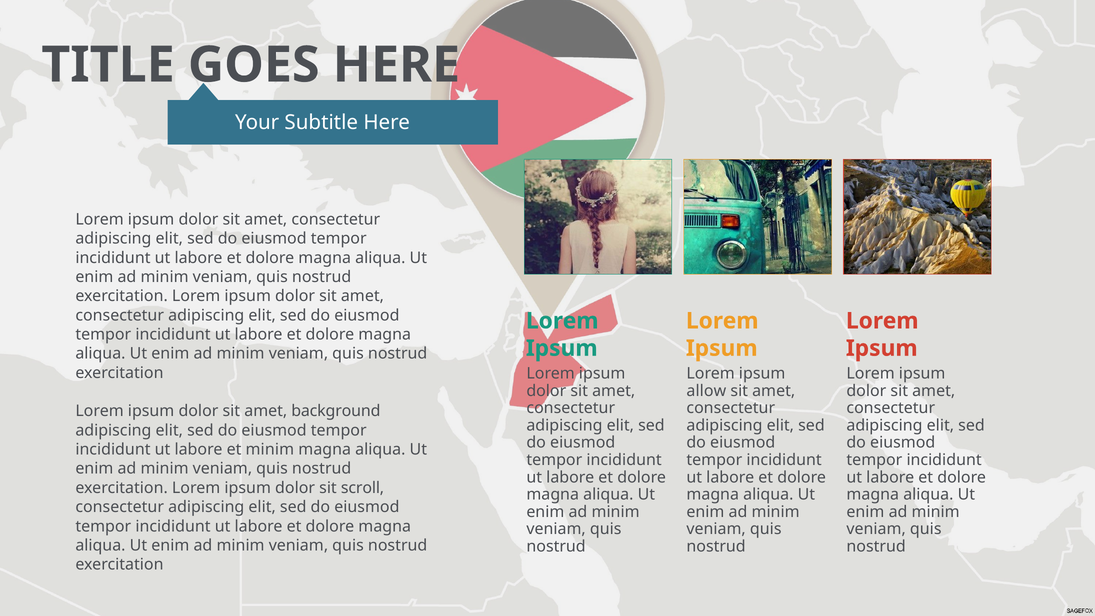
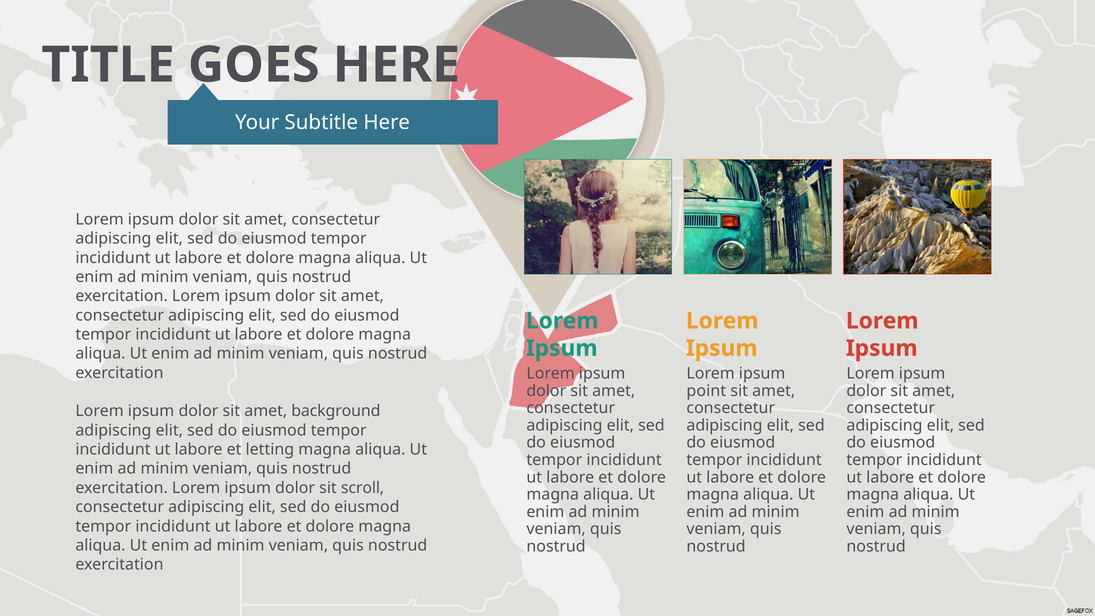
allow: allow -> point
et minim: minim -> letting
